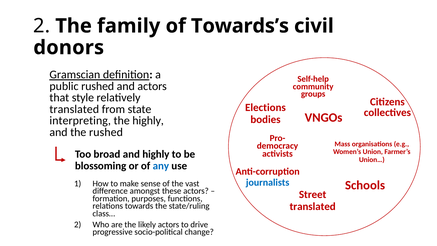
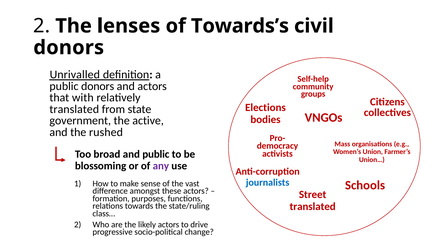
family: family -> lenses
Gramscian: Gramscian -> Unrivalled
public rushed: rushed -> donors
style: style -> with
interpreting: interpreting -> government
the highly: highly -> active
and highly: highly -> public
any colour: blue -> purple
